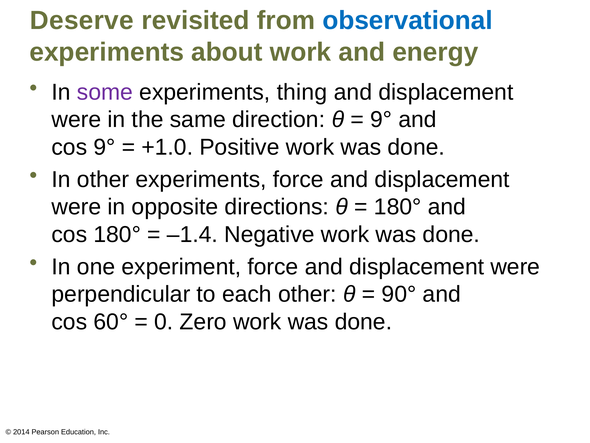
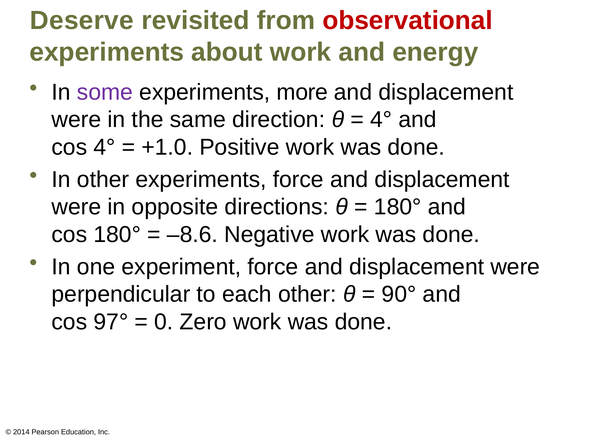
observational colour: blue -> red
thing: thing -> more
9° at (381, 120): 9° -> 4°
cos 9°: 9° -> 4°
–1.4: –1.4 -> –8.6
60°: 60° -> 97°
